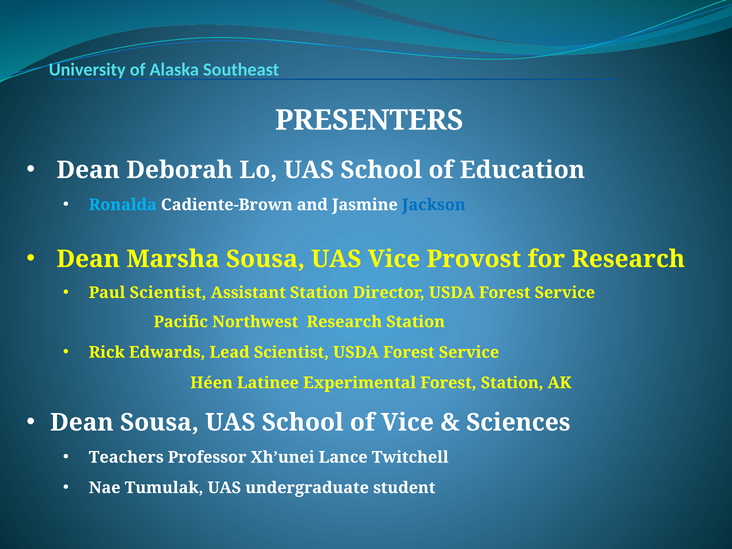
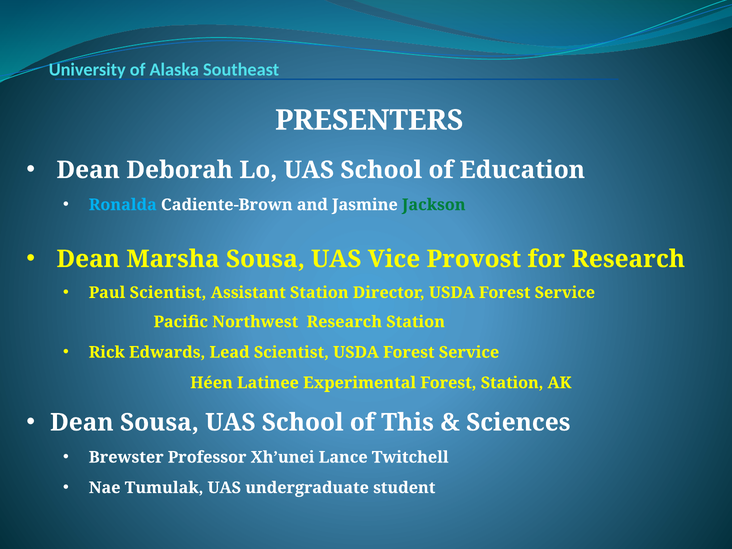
Jackson colour: blue -> green
of Vice: Vice -> This
Teachers: Teachers -> Brewster
